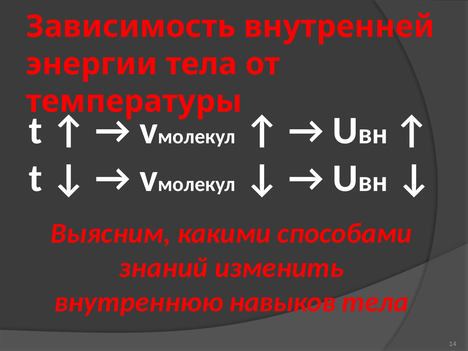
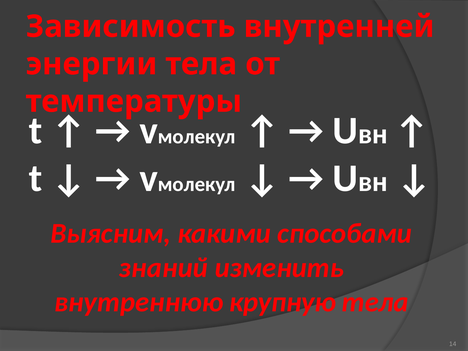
навыков: навыков -> крупную
